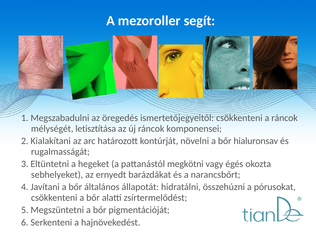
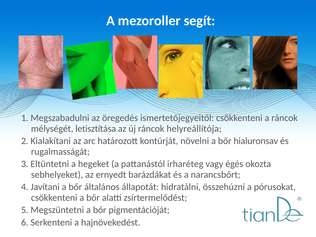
komponensei: komponensei -> helyreállítója
megkötni: megkötni -> irharéteg
